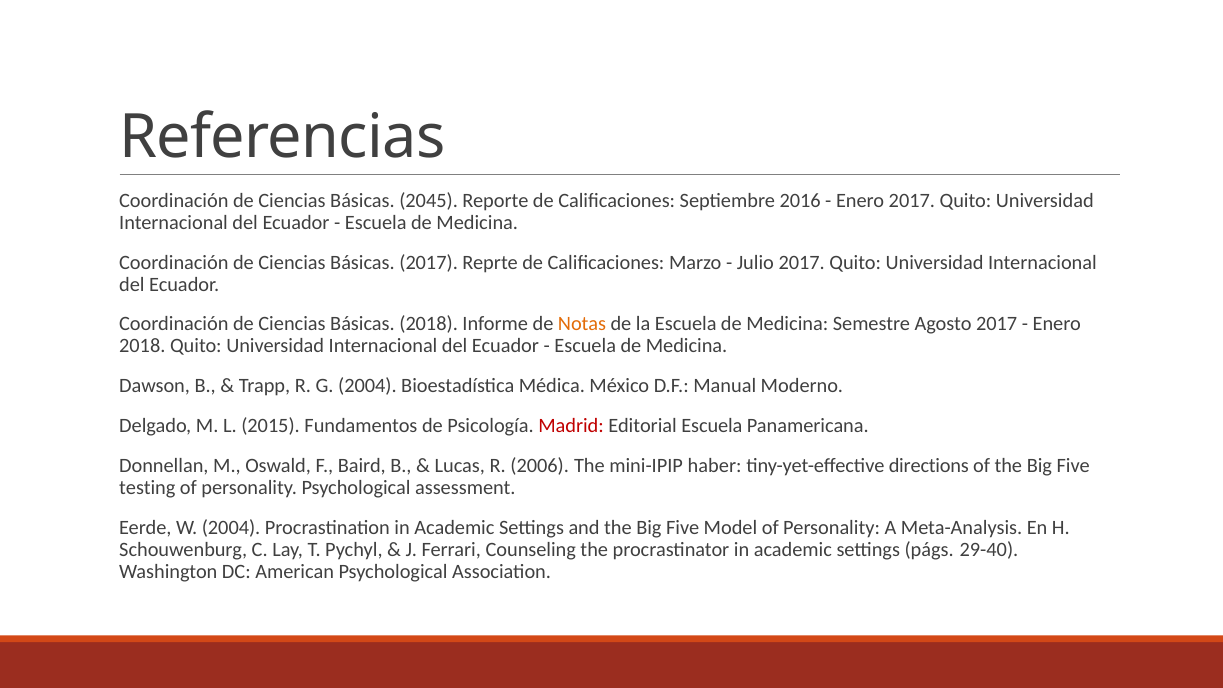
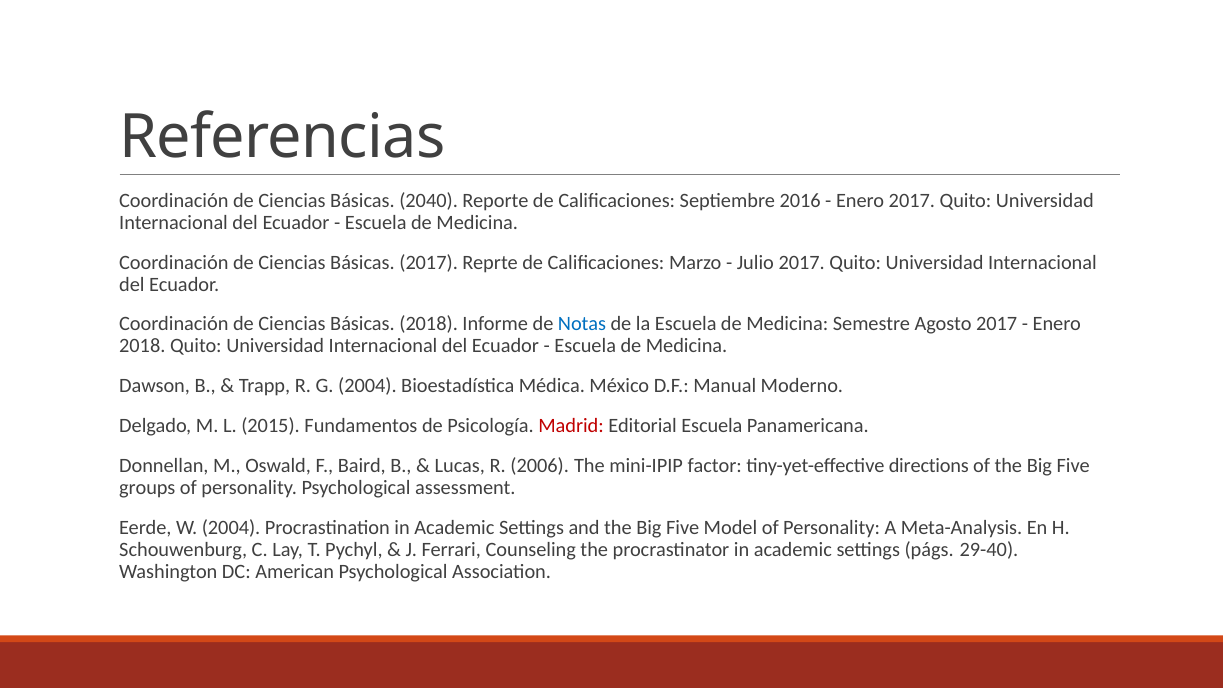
2045: 2045 -> 2040
Notas colour: orange -> blue
haber: haber -> factor
testing: testing -> groups
